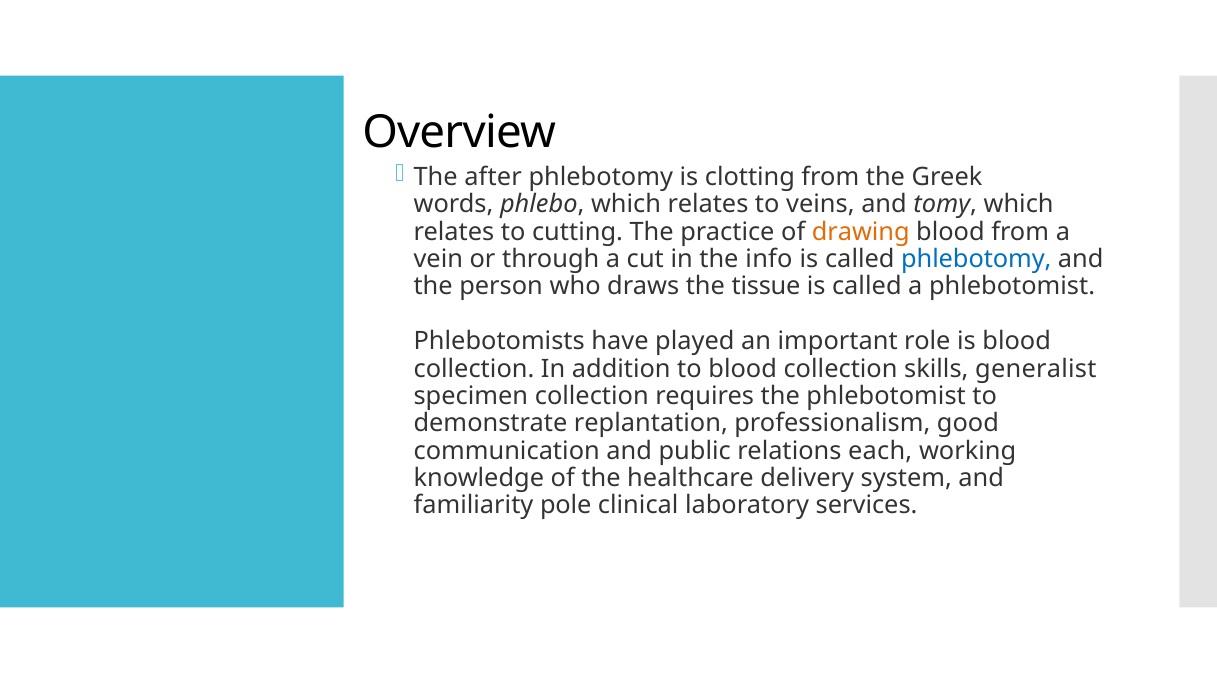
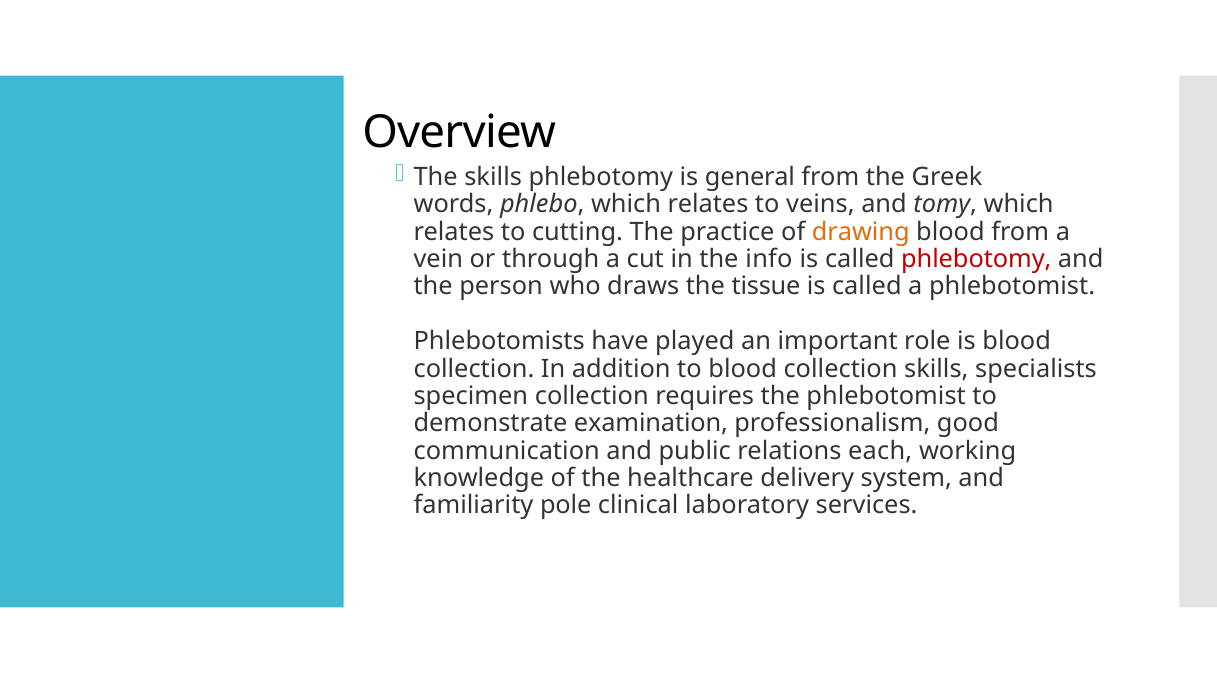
The after: after -> skills
clotting: clotting -> general
phlebotomy at (976, 259) colour: blue -> red
generalist: generalist -> specialists
replantation: replantation -> examination
